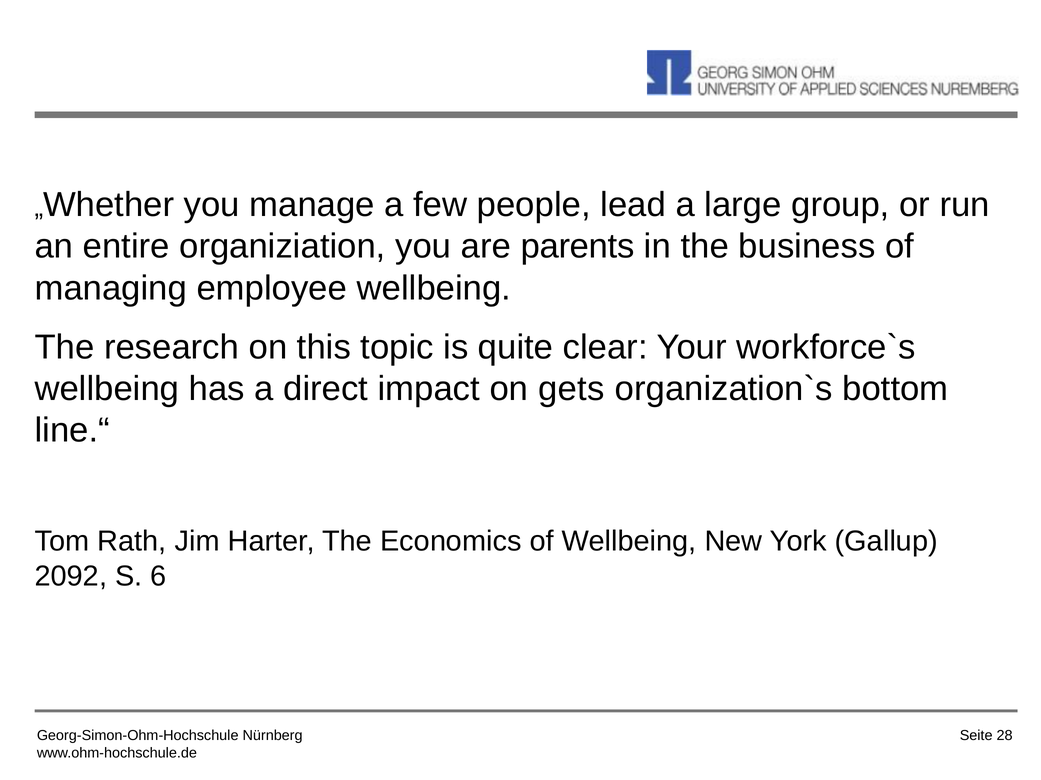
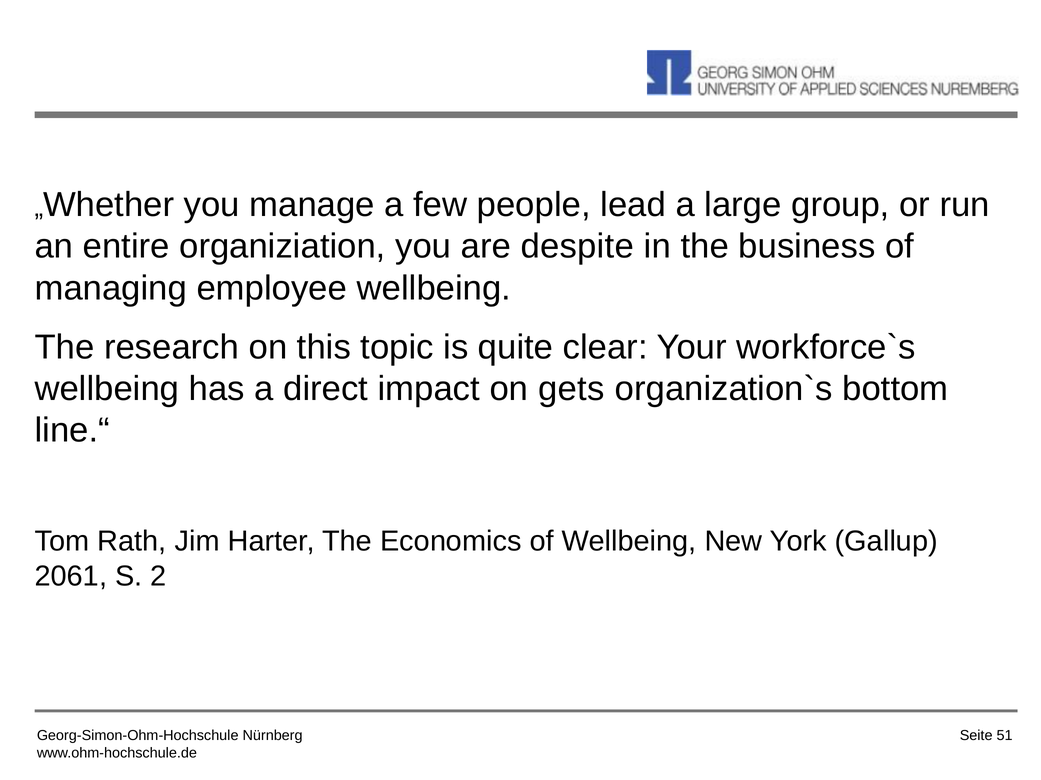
parents: parents -> despite
2092: 2092 -> 2061
6: 6 -> 2
28: 28 -> 51
